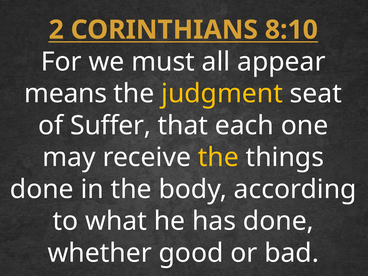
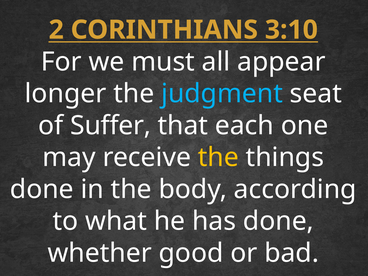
8:10: 8:10 -> 3:10
means: means -> longer
judgment colour: yellow -> light blue
